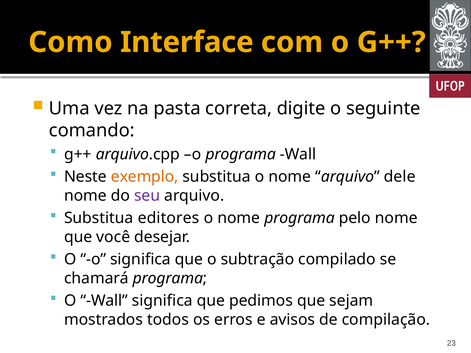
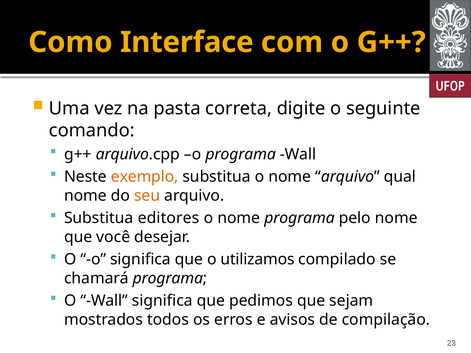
dele: dele -> qual
seu colour: purple -> orange
subtração: subtração -> utilizamos
